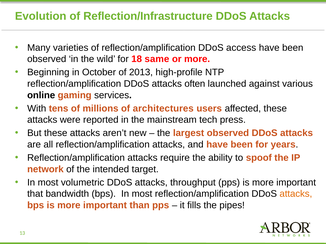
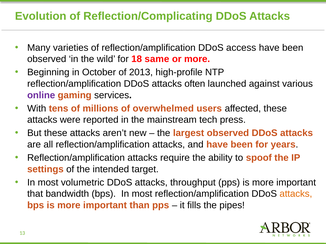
Reflection/Infrastructure: Reflection/Infrastructure -> Reflection/Complicating
online colour: black -> purple
architectures: architectures -> overwhelmed
network: network -> settings
